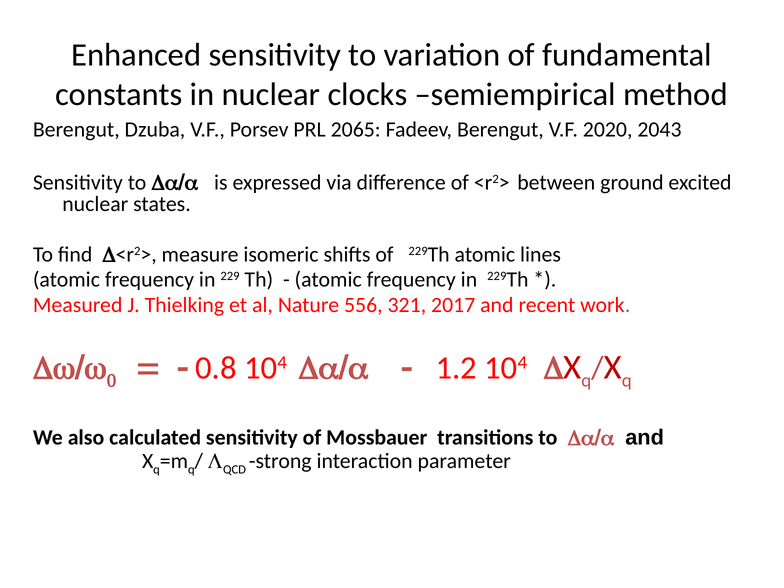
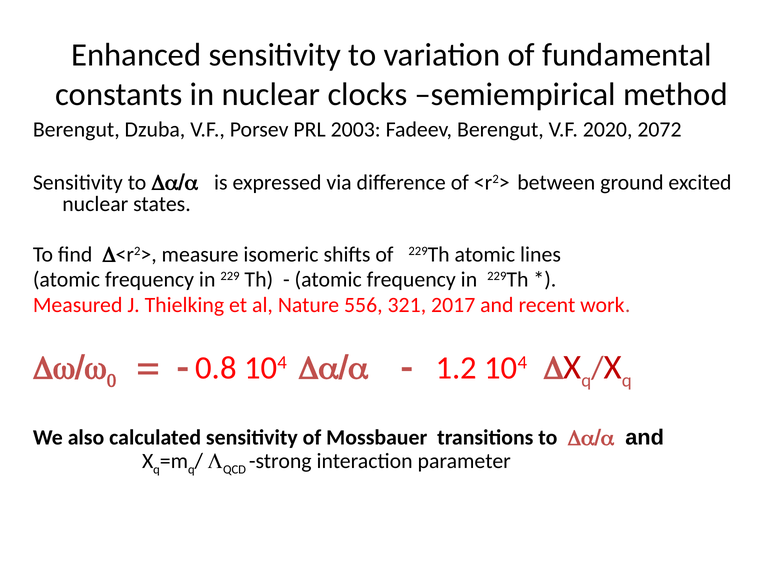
2065: 2065 -> 2003
2043: 2043 -> 2072
